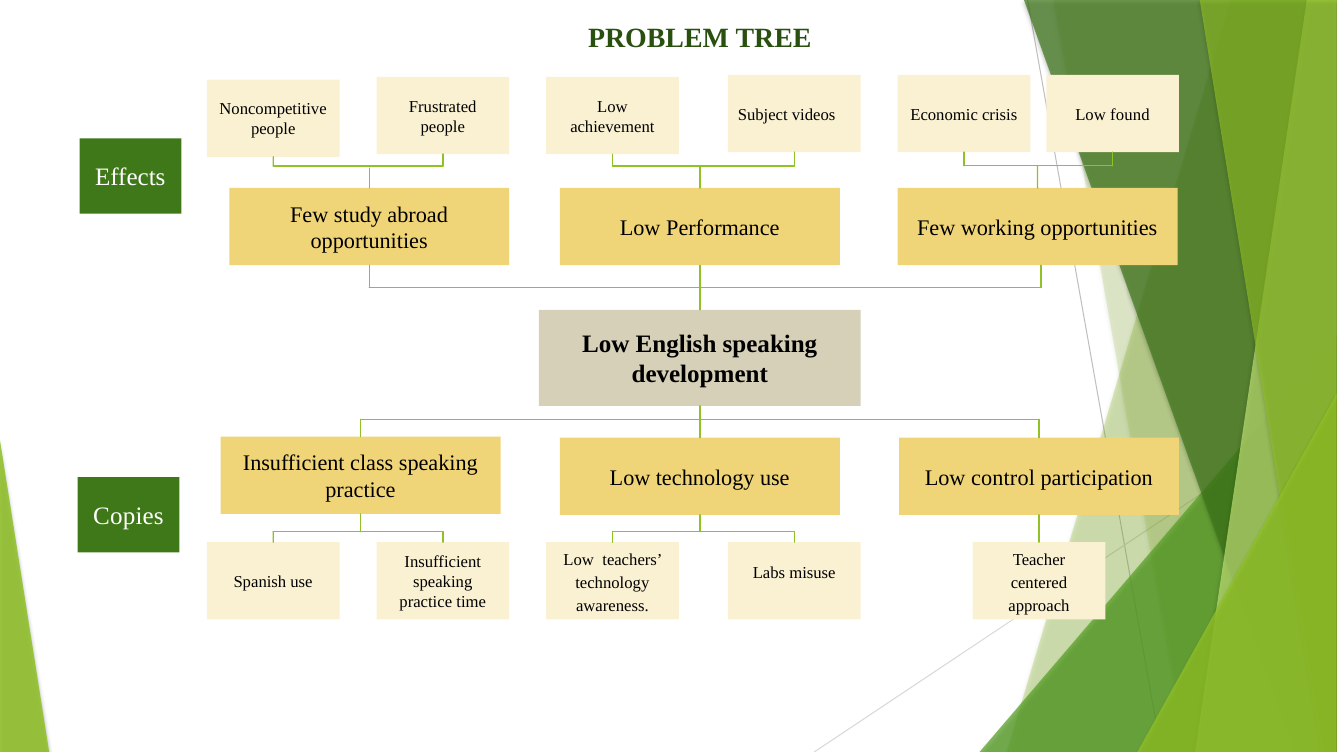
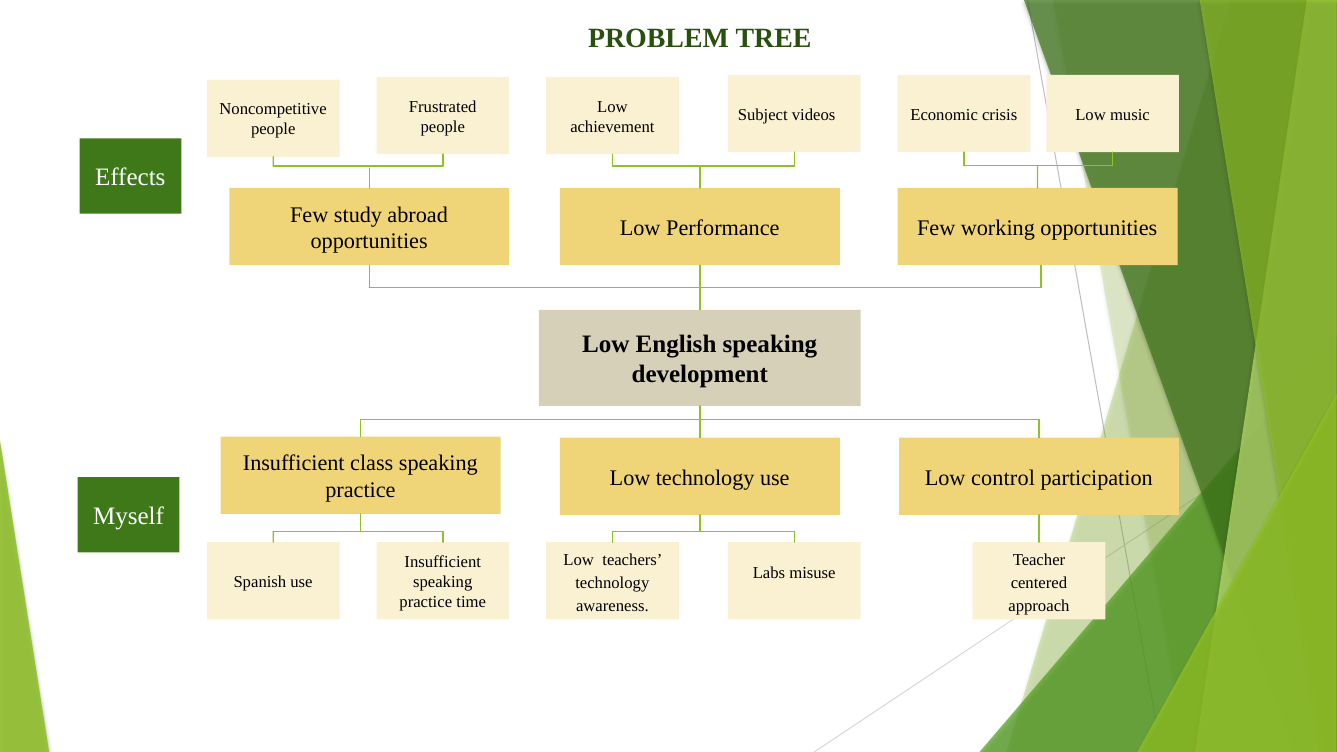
found: found -> music
Copies: Copies -> Myself
